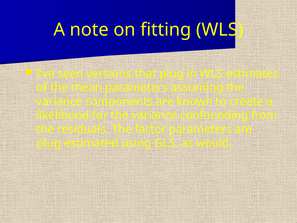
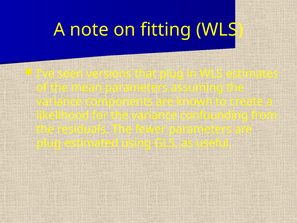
factor: factor -> fewer
would: would -> useful
